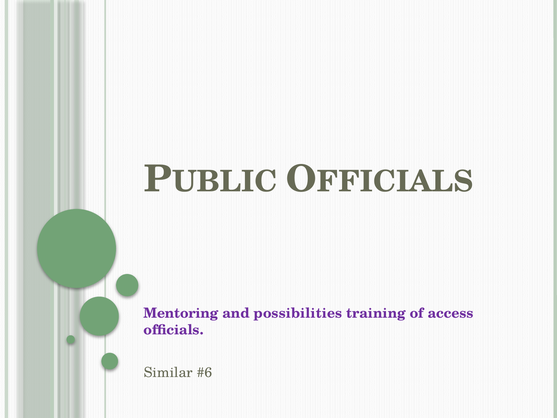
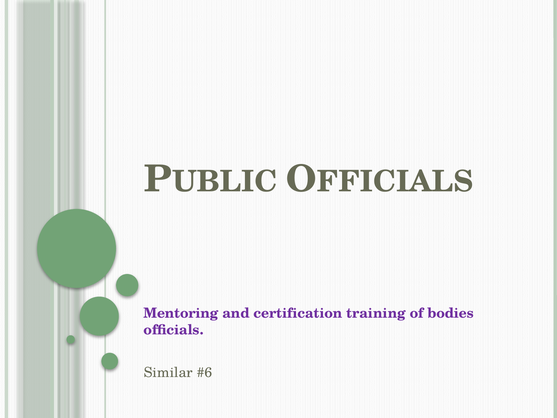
possibilities: possibilities -> certification
access: access -> bodies
